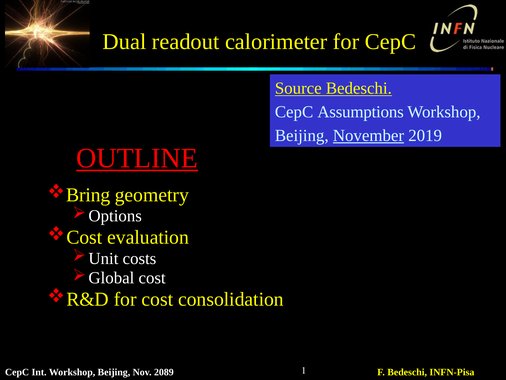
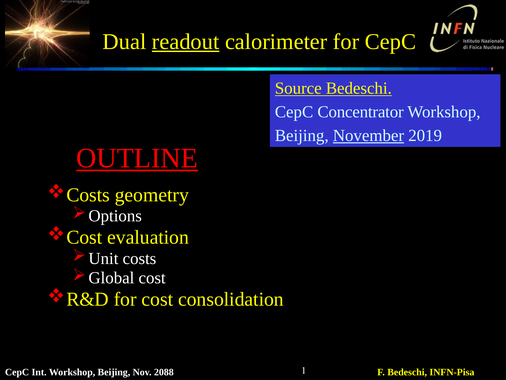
readout underline: none -> present
Assumptions: Assumptions -> Concentrator
Bring at (88, 195): Bring -> Costs
2089: 2089 -> 2088
